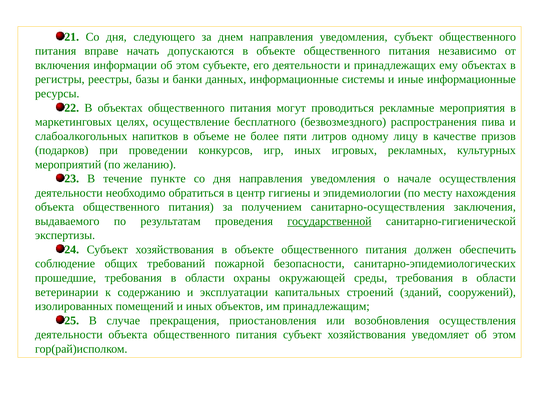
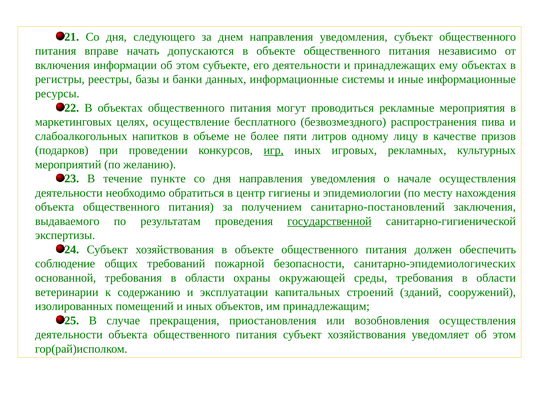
игр underline: none -> present
санитарно-осуществления: санитарно-осуществления -> санитарно-постановлений
прошедшие: прошедшие -> основанной
